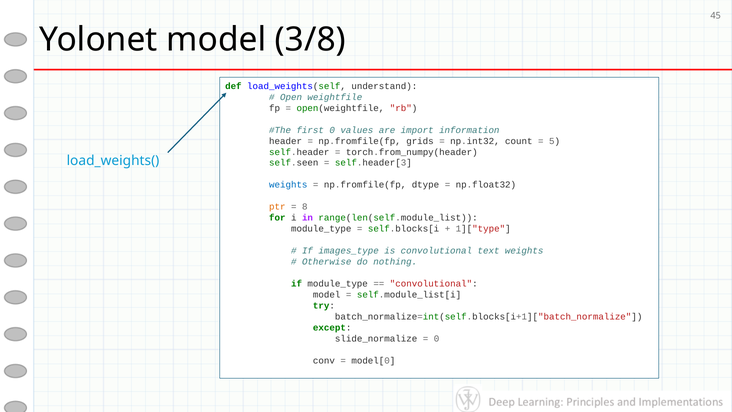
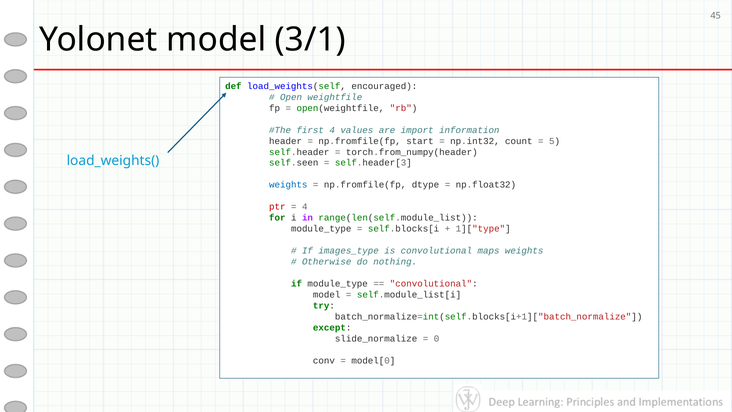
3/8: 3/8 -> 3/1
understand: understand -> encouraged
first 0: 0 -> 4
grids: grids -> start
ptr colour: orange -> red
8 at (305, 207): 8 -> 4
text: text -> maps
